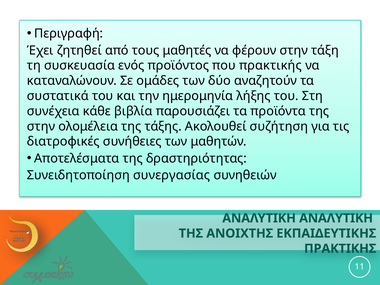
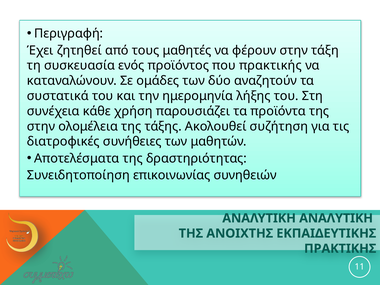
βιβλία: βιβλία -> χρήση
συνεργασίας: συνεργασίας -> επικοινωνίας
